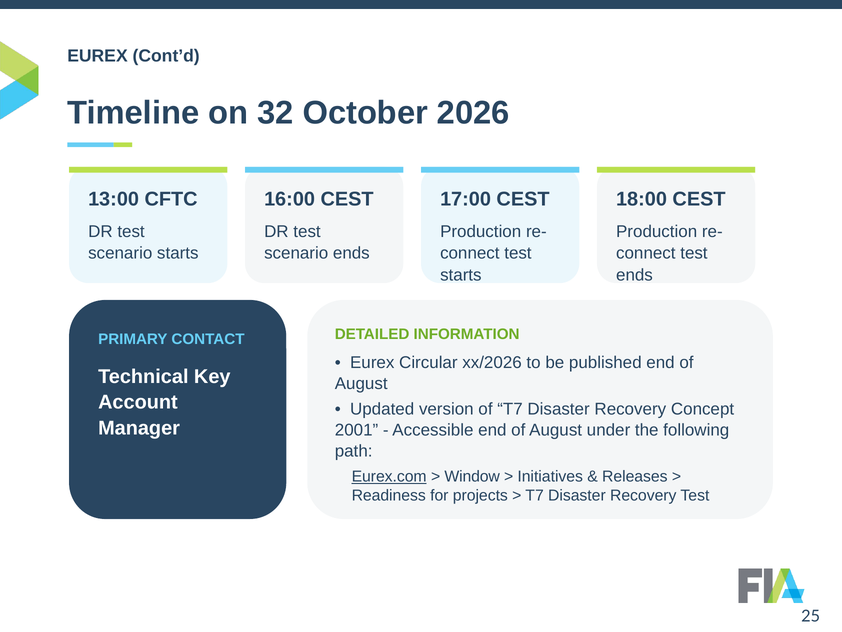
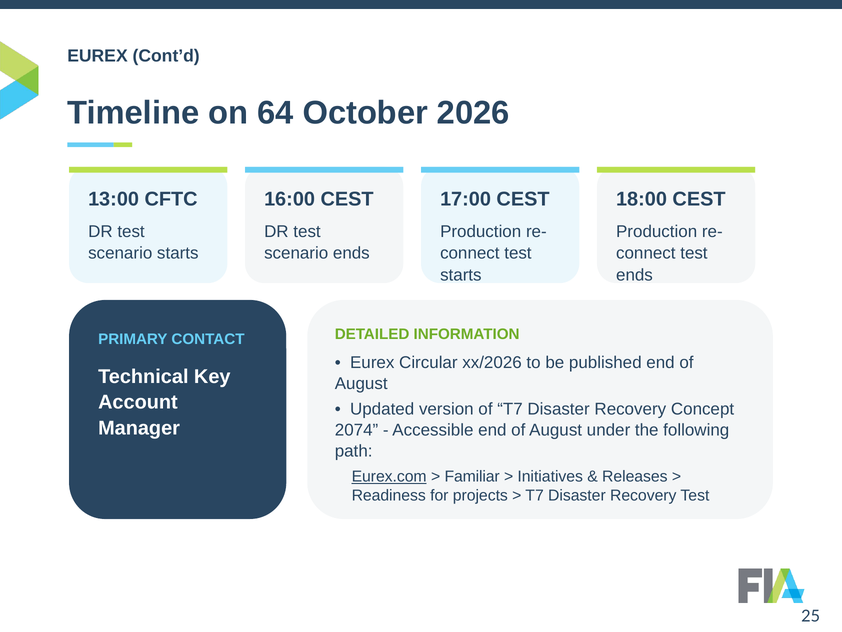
32: 32 -> 64
2001: 2001 -> 2074
Window: Window -> Familiar
